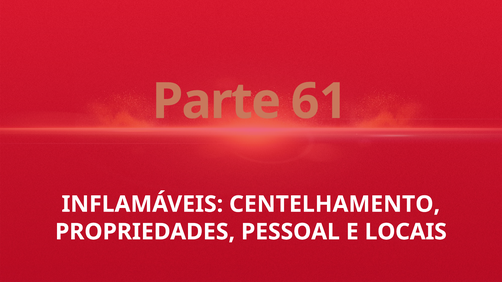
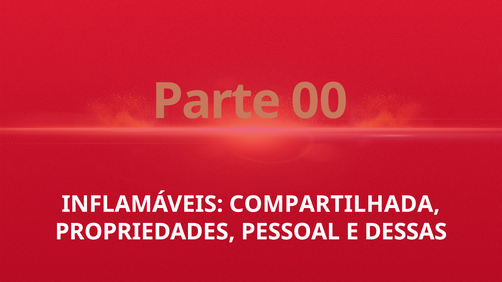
61: 61 -> 00
CENTELHAMENTO: CENTELHAMENTO -> COMPARTILHADA
LOCAIS: LOCAIS -> DESSAS
